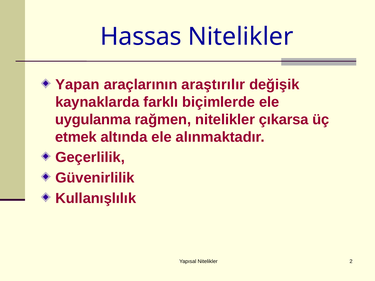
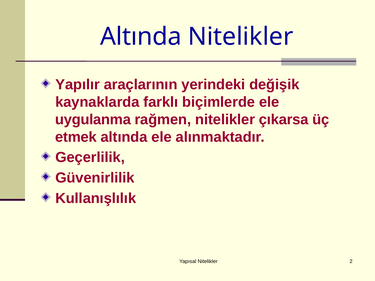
Hassas at (141, 37): Hassas -> Altında
Yapan: Yapan -> Yapılır
araştırılır: araştırılır -> yerindeki
